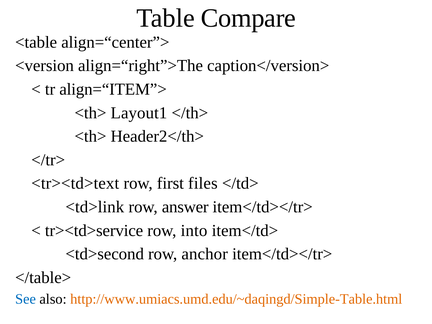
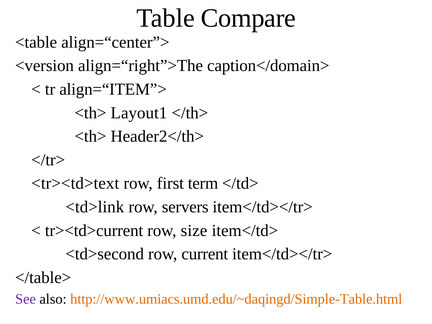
caption</version>: caption</version> -> caption</domain>
files: files -> term
answer: answer -> servers
tr><td>service: tr><td>service -> tr><td>current
into: into -> size
anchor: anchor -> current
See colour: blue -> purple
